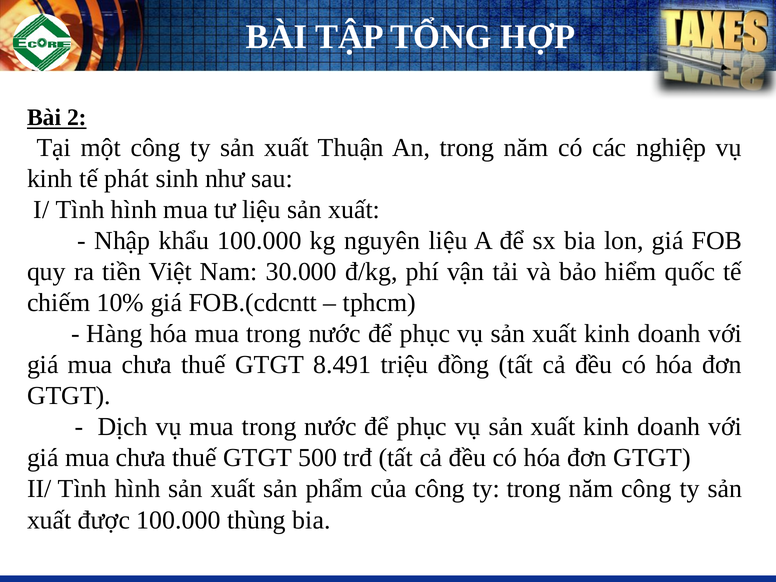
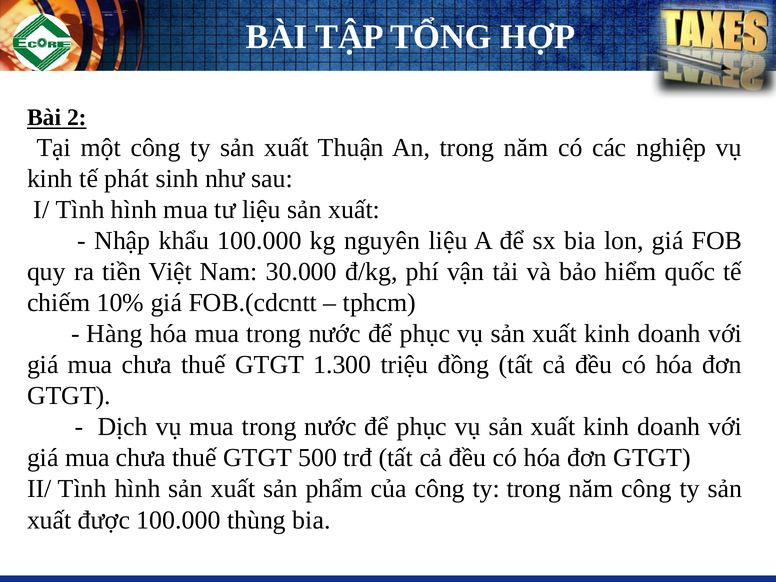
8.491: 8.491 -> 1.300
